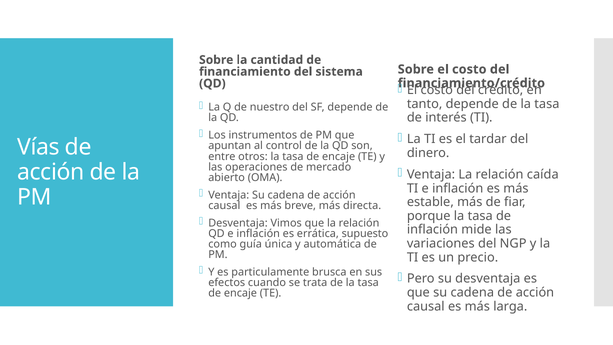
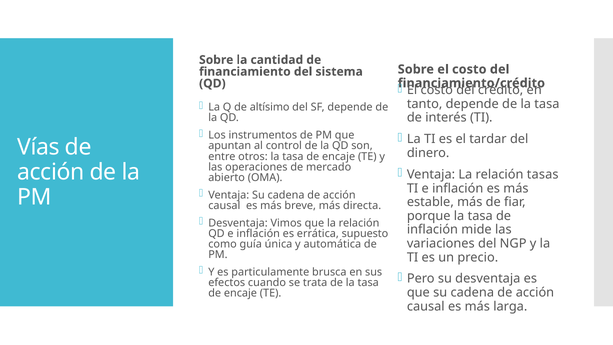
nuestro: nuestro -> altísimo
caída: caída -> tasas
